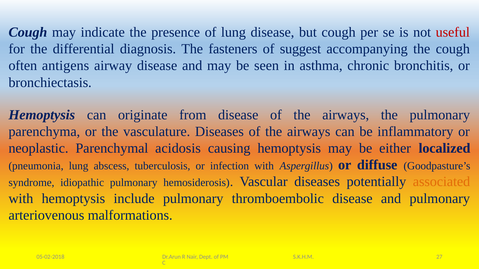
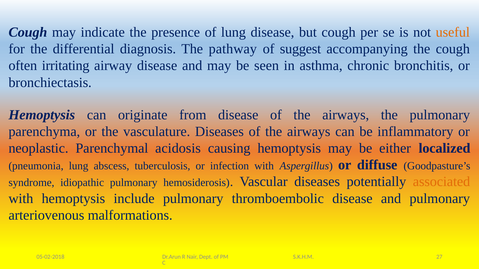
useful colour: red -> orange
fasteners: fasteners -> pathway
antigens: antigens -> irritating
